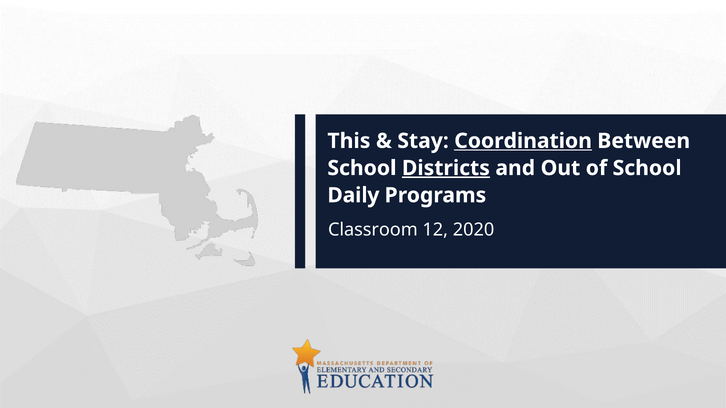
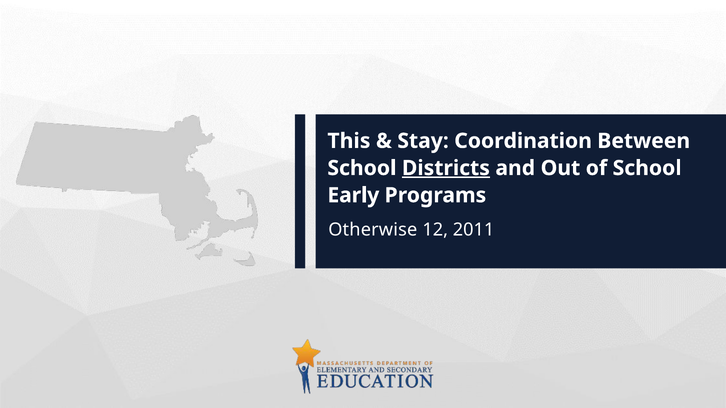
Coordination underline: present -> none
Daily: Daily -> Early
Classroom: Classroom -> Otherwise
2020: 2020 -> 2011
